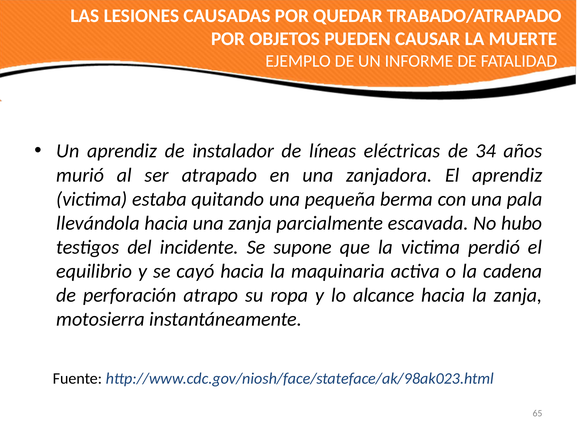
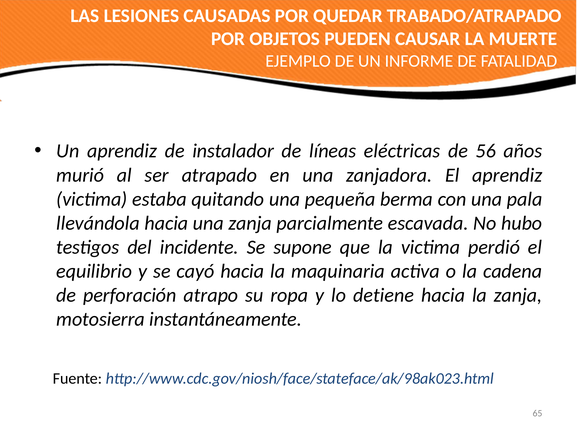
34: 34 -> 56
alcance: alcance -> detiene
